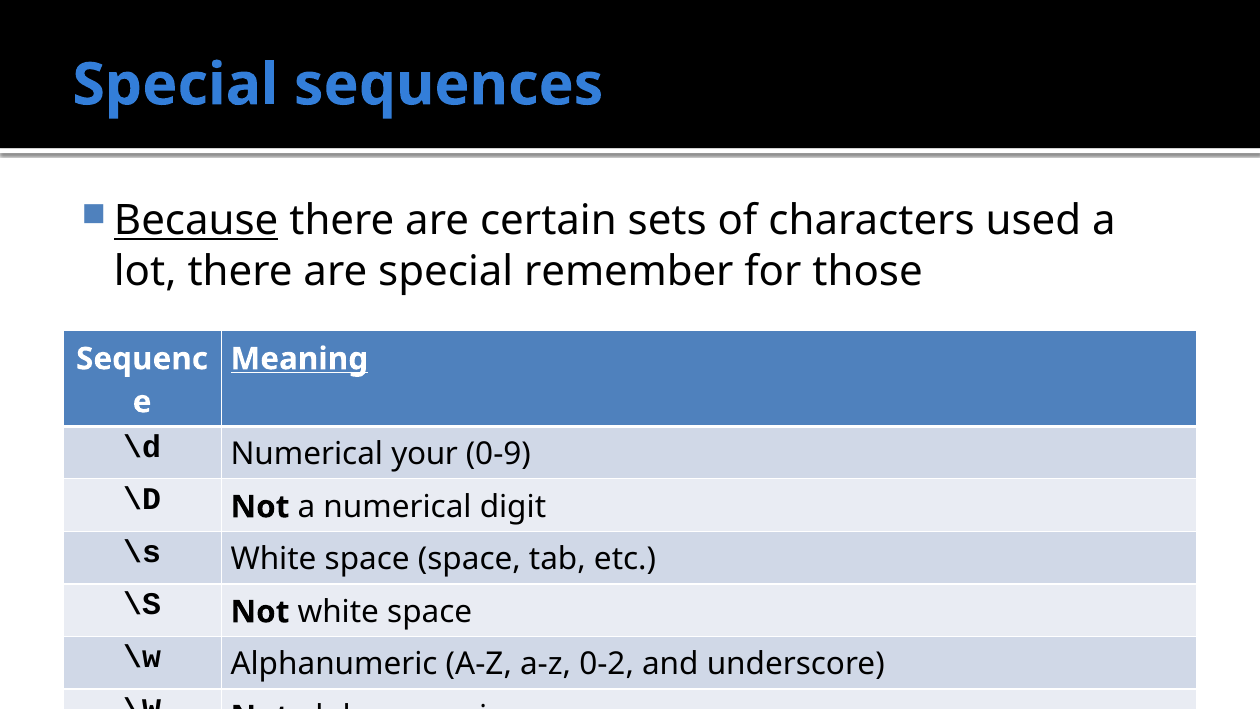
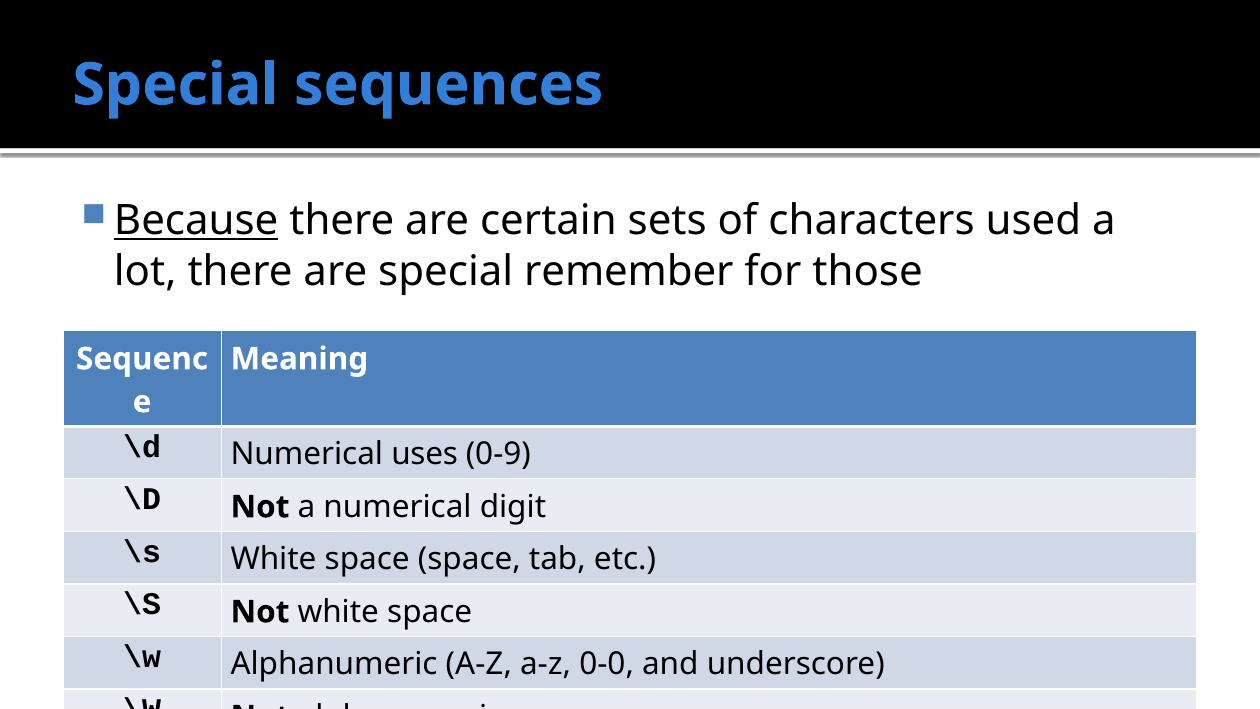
Meaning underline: present -> none
your: your -> uses
0-2: 0-2 -> 0-0
